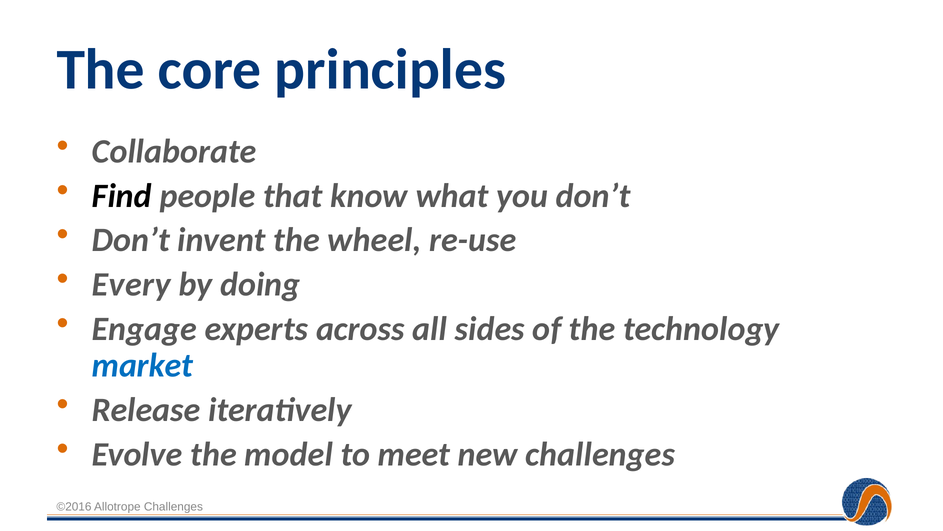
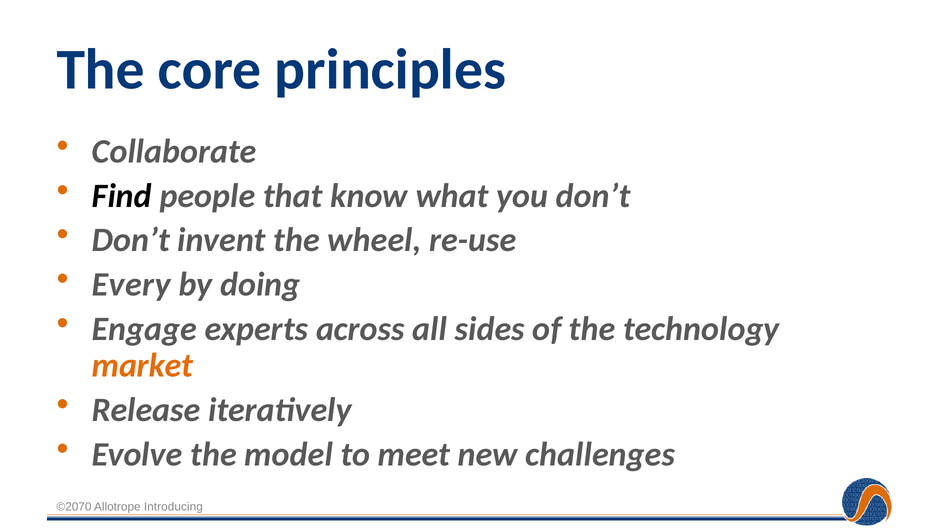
market colour: blue -> orange
©2016: ©2016 -> ©2070
Allotrope Challenges: Challenges -> Introducing
